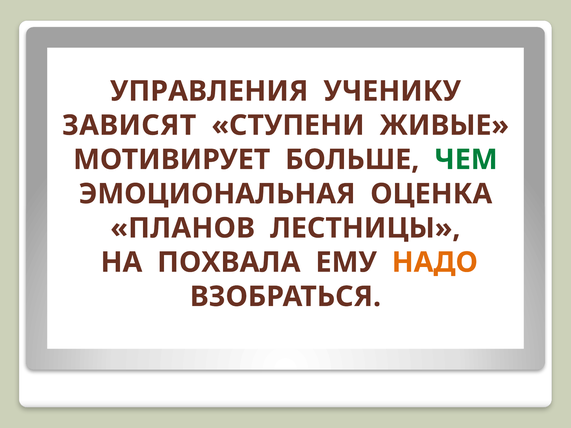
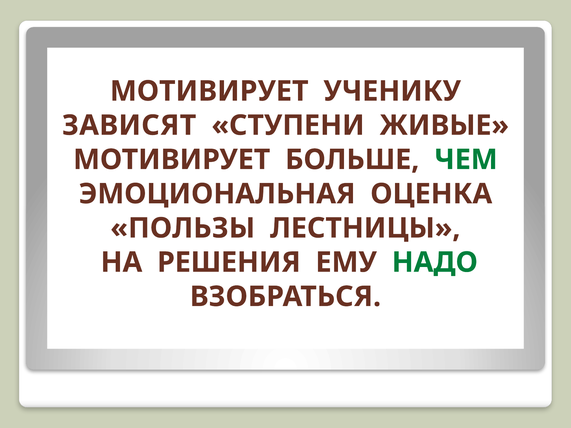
УПРАВЛЕНИЯ at (209, 91): УПРАВЛЕНИЯ -> МОТИВИРУЕТ
ПЛАНОВ: ПЛАНОВ -> ПОЛЬЗЫ
ПОХВАЛА: ПОХВАЛА -> РЕШЕНИЯ
НАДО colour: orange -> green
